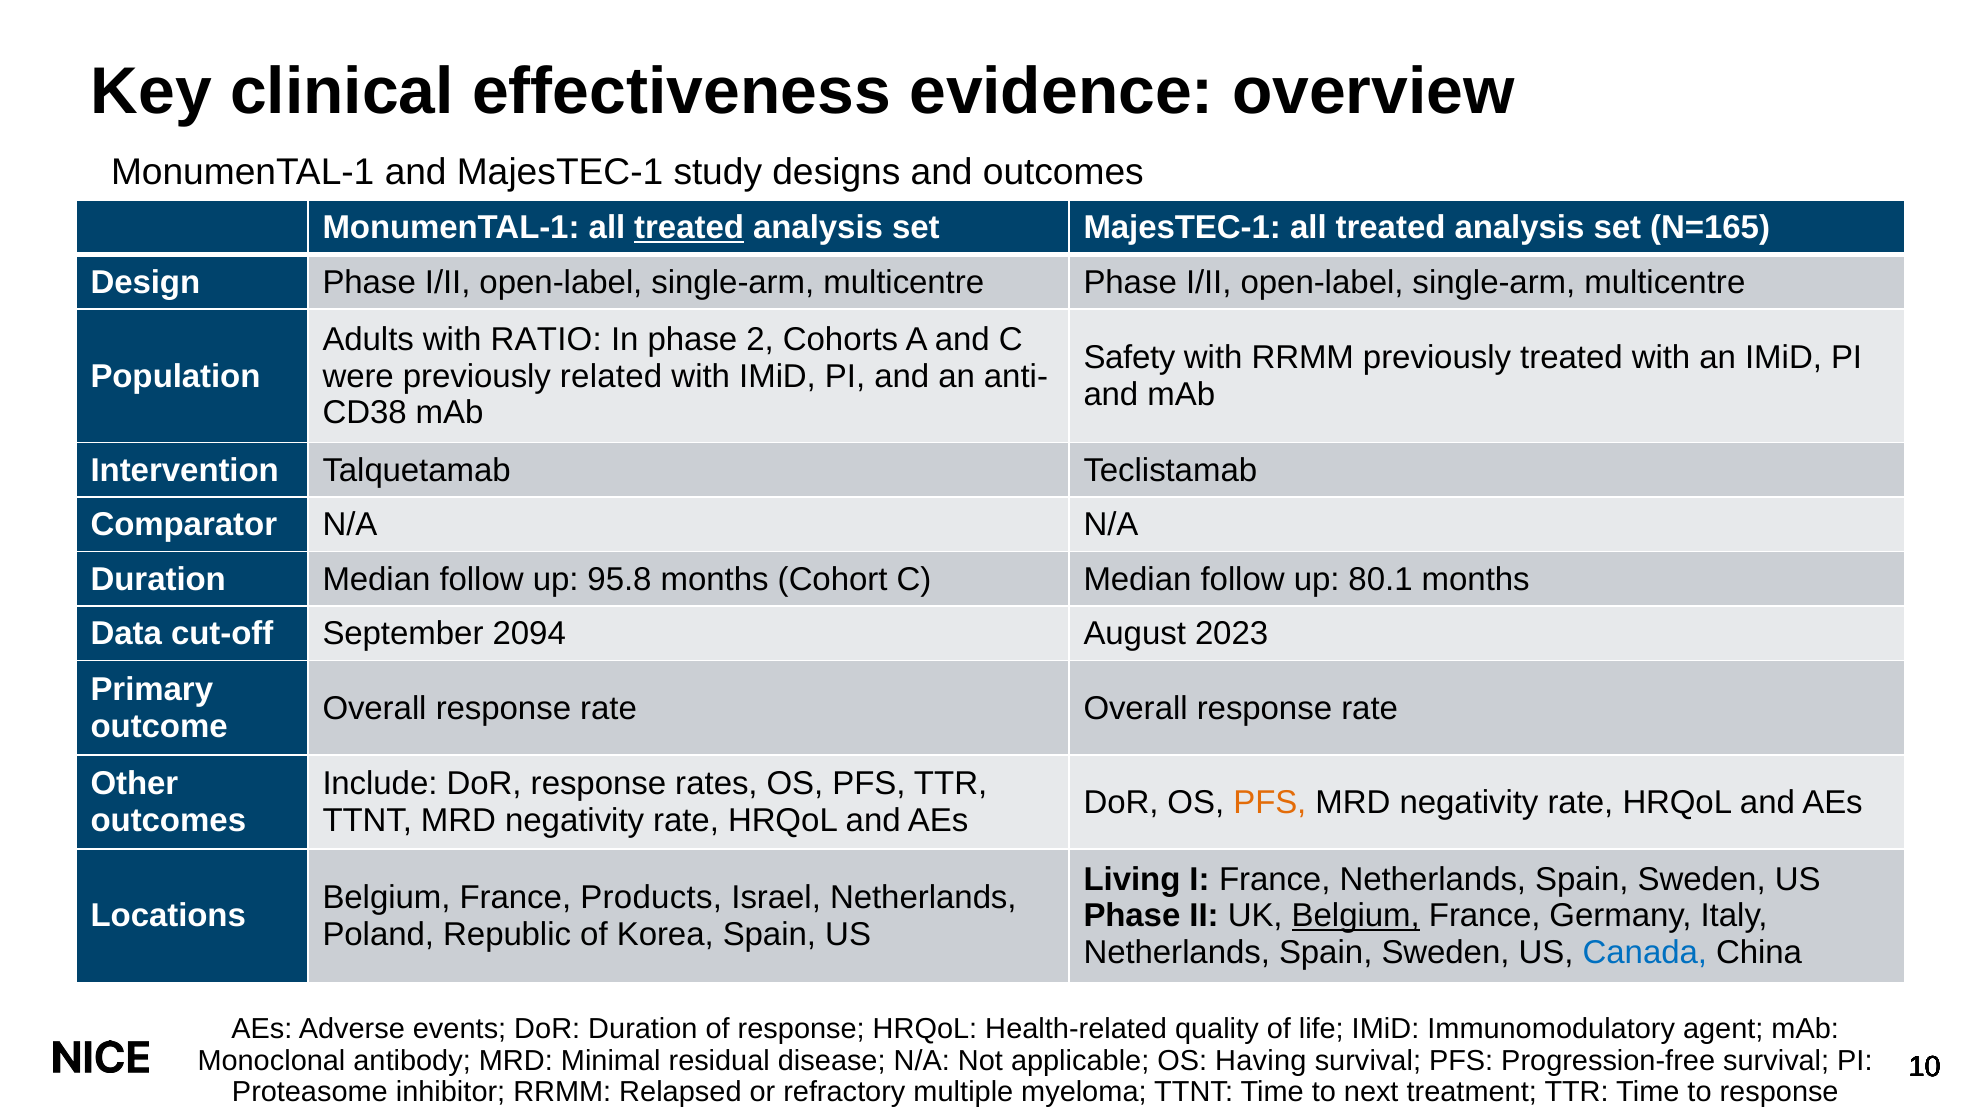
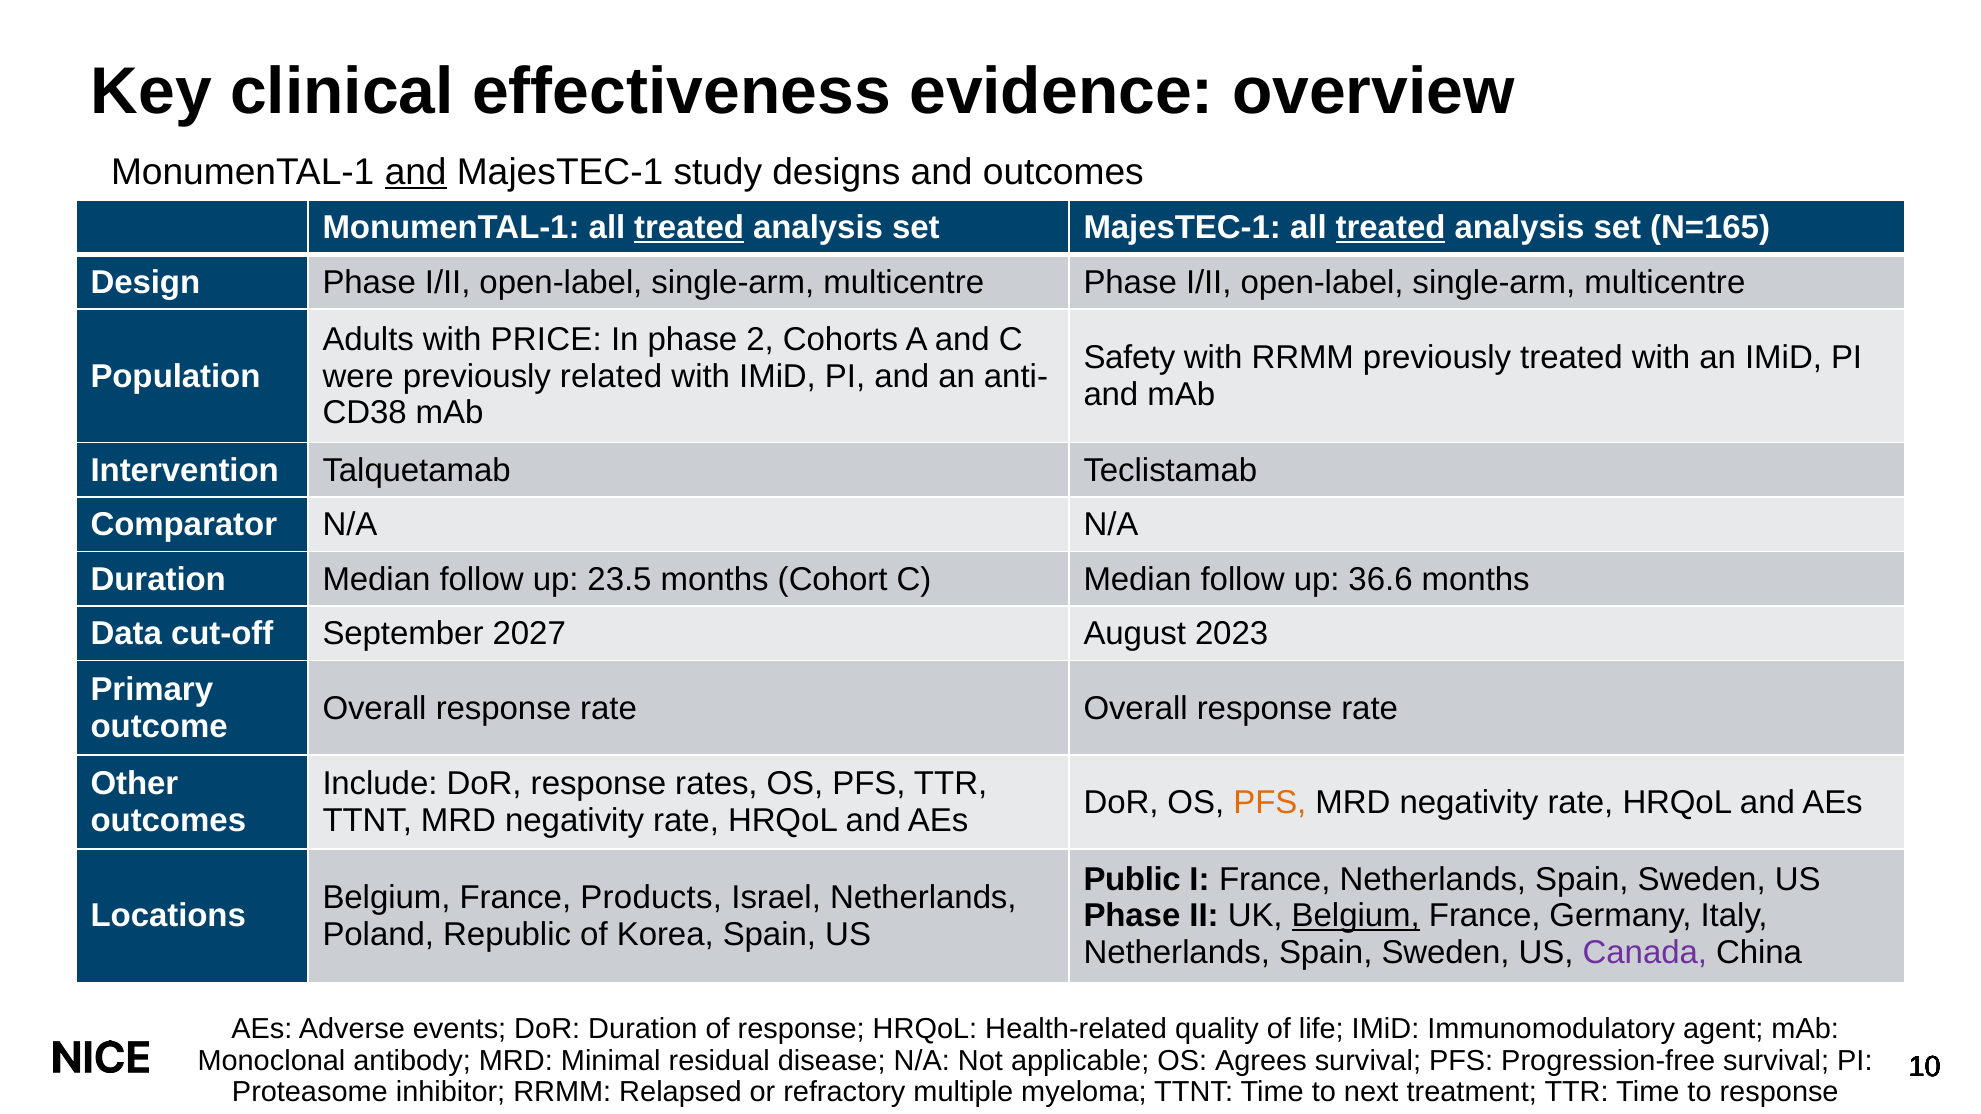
and at (416, 172) underline: none -> present
treated at (1391, 228) underline: none -> present
RATIO: RATIO -> PRICE
95.8: 95.8 -> 23.5
80.1: 80.1 -> 36.6
2094: 2094 -> 2027
Living: Living -> Public
Canada colour: blue -> purple
Having: Having -> Agrees
